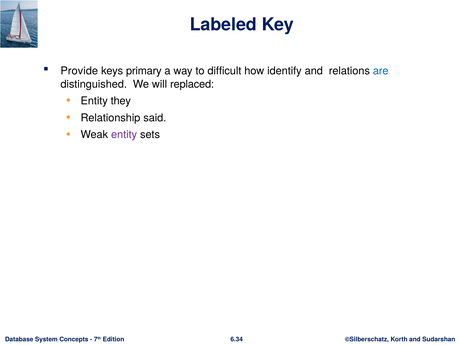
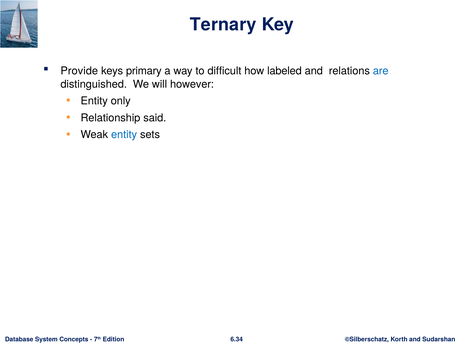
Labeled: Labeled -> Ternary
identify: identify -> labeled
replaced: replaced -> however
they: they -> only
entity at (124, 135) colour: purple -> blue
